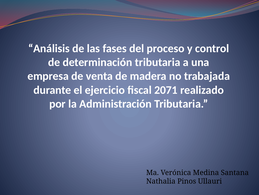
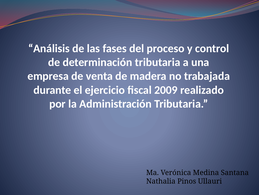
2071: 2071 -> 2009
